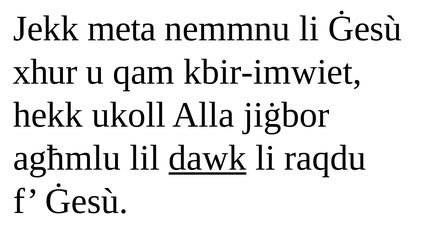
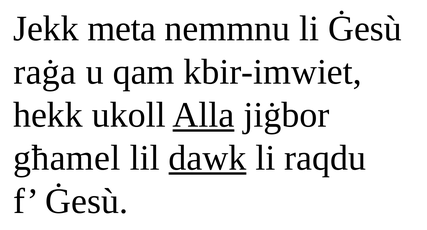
xhur: xhur -> raġa
Alla underline: none -> present
agħmlu: agħmlu -> għamel
